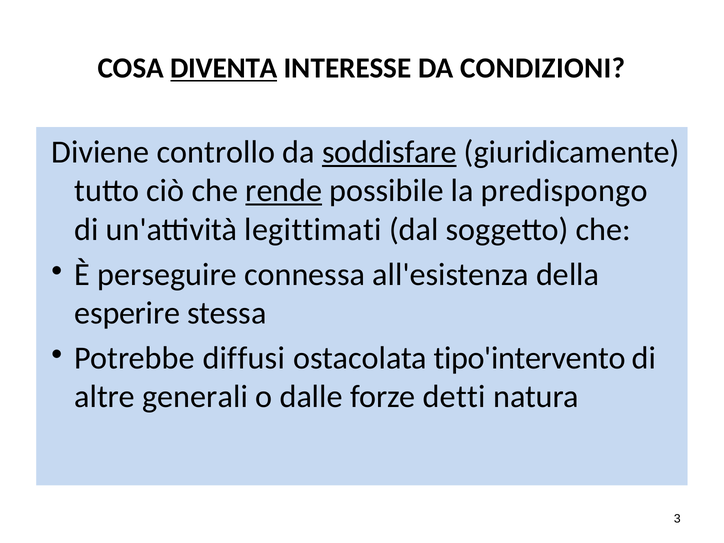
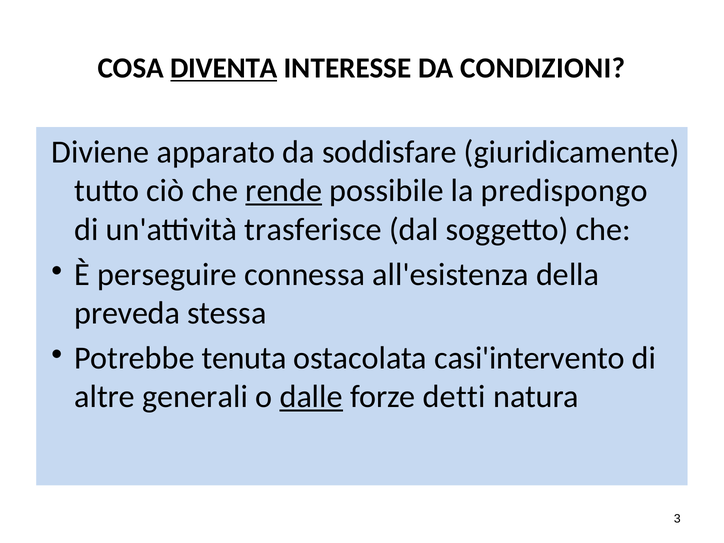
controllo: controllo -> apparato
soddisfare underline: present -> none
legittimati: legittimati -> trasferisce
esperire: esperire -> preveda
diffusi: diffusi -> tenuta
tipo'intervento: tipo'intervento -> casi'intervento
dalle underline: none -> present
